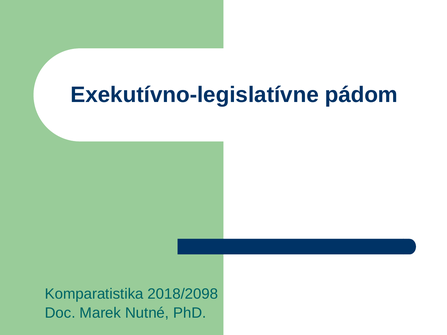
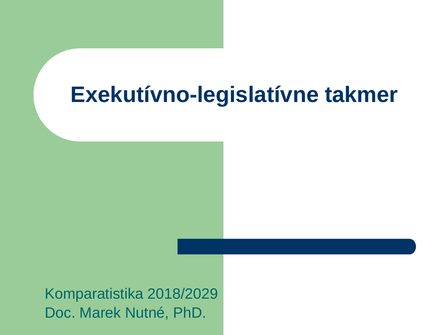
pádom: pádom -> takmer
2018/2098: 2018/2098 -> 2018/2029
